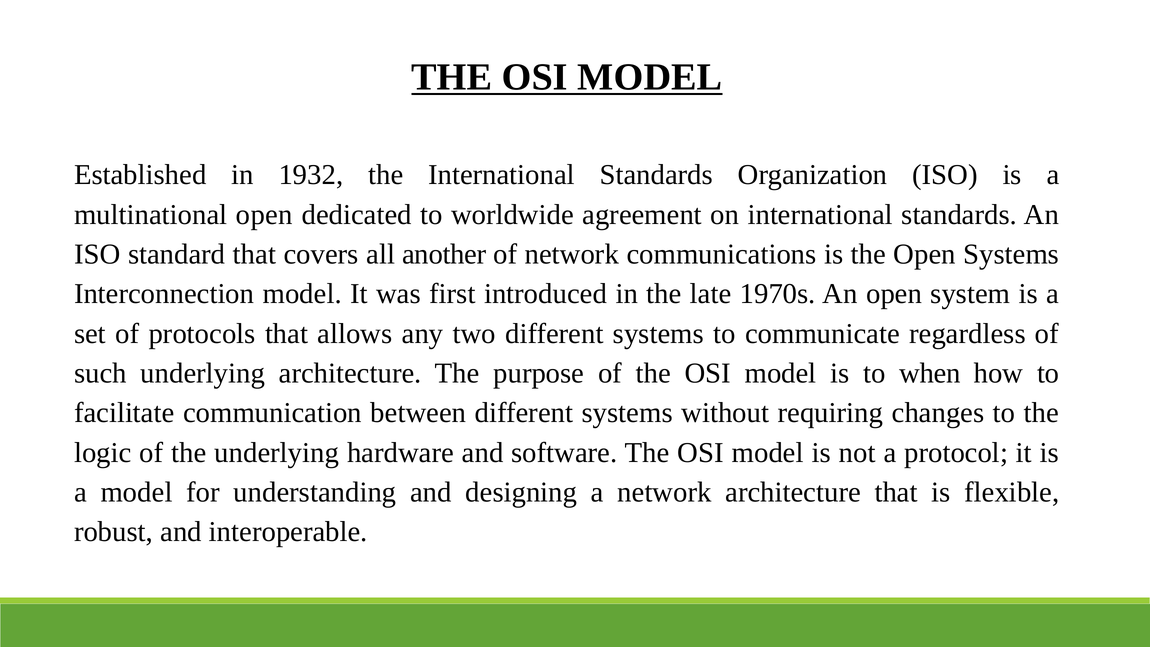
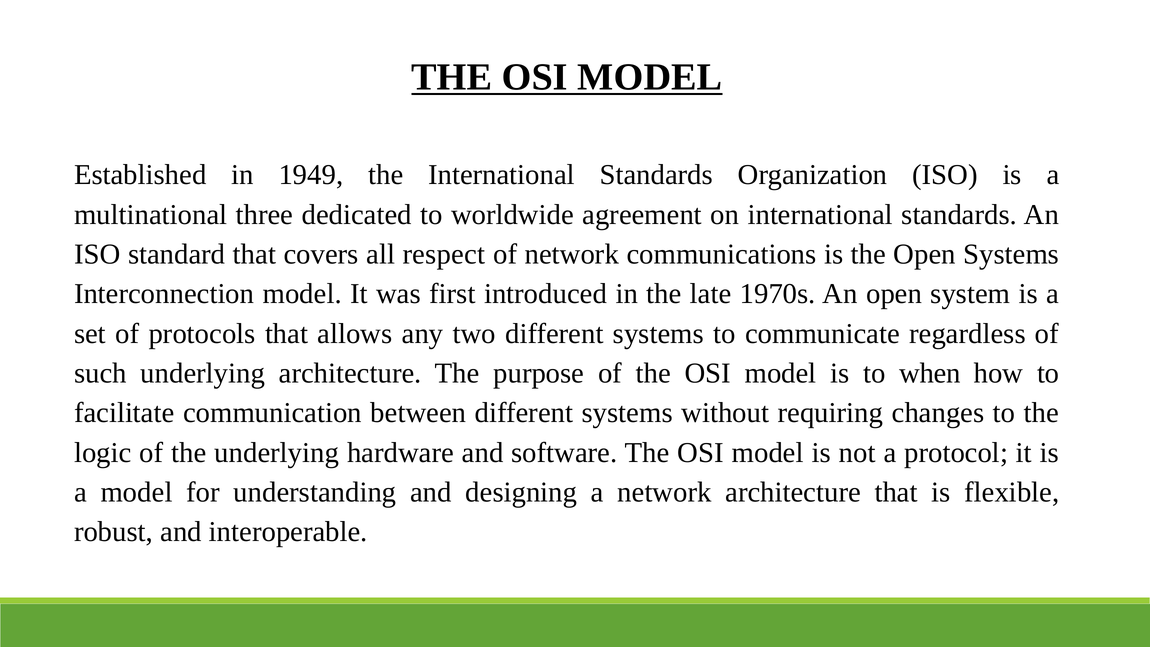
1932: 1932 -> 1949
multinational open: open -> three
another: another -> respect
